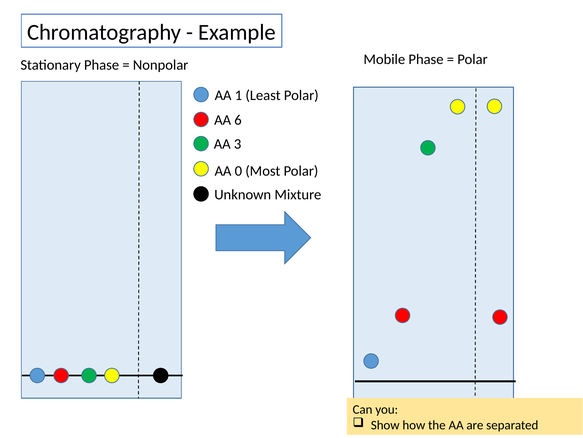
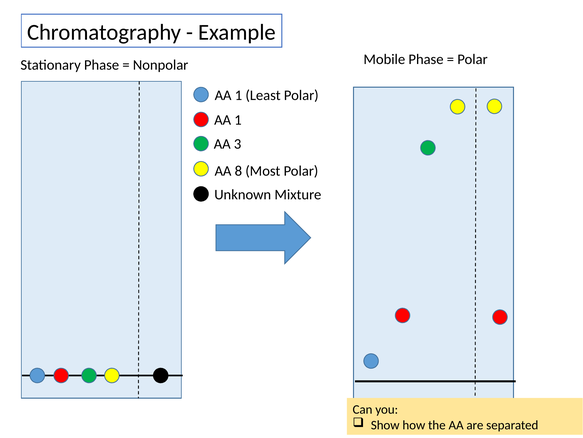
6 at (238, 120): 6 -> 1
0: 0 -> 8
